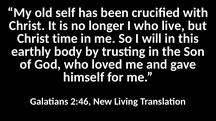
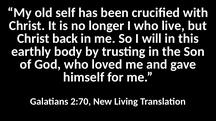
time: time -> back
2:46: 2:46 -> 2:70
